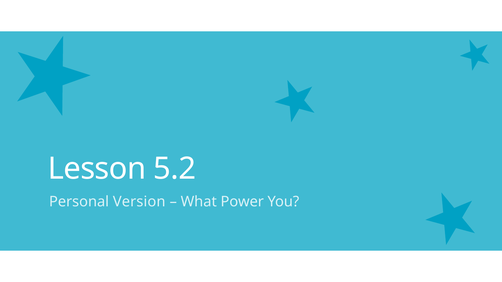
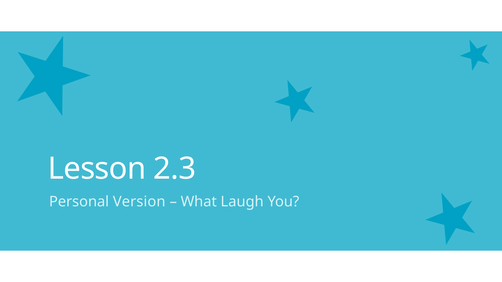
5.2: 5.2 -> 2.3
Power: Power -> Laugh
